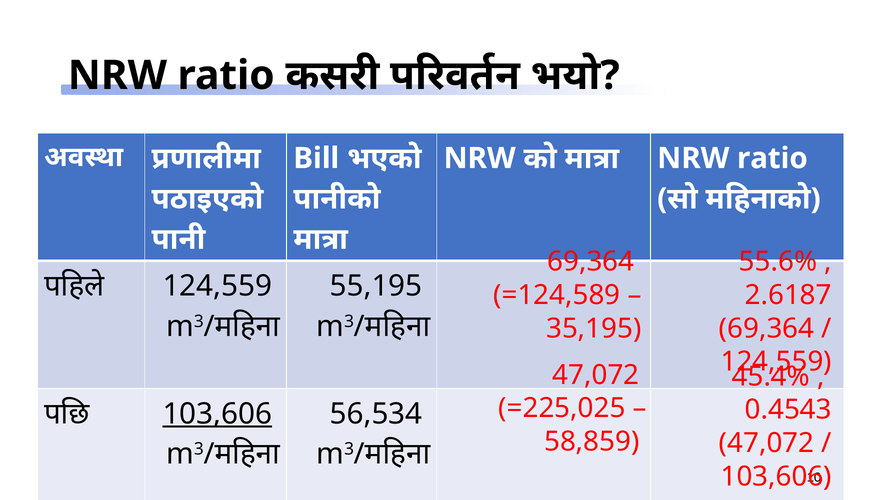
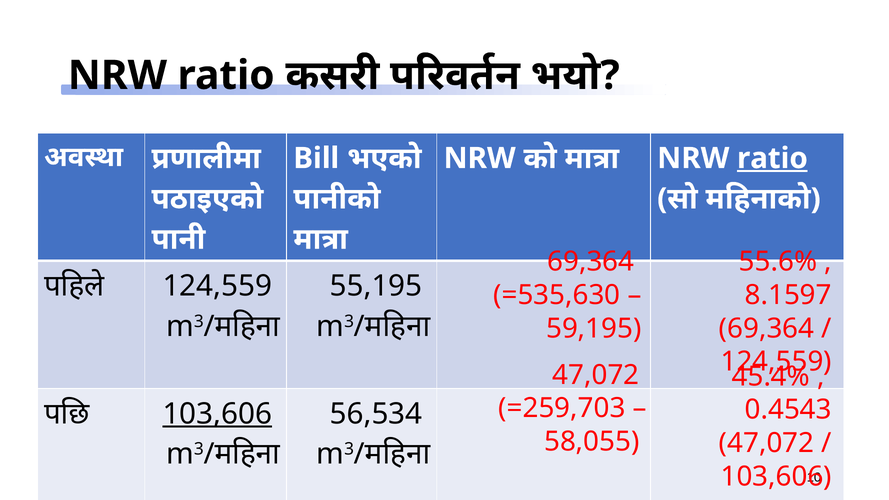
ratio at (772, 158) underline: none -> present
=124,589: =124,589 -> =535,630
2.6187: 2.6187 -> 8.1597
35,195: 35,195 -> 59,195
=225,025: =225,025 -> =259,703
58,859: 58,859 -> 58,055
